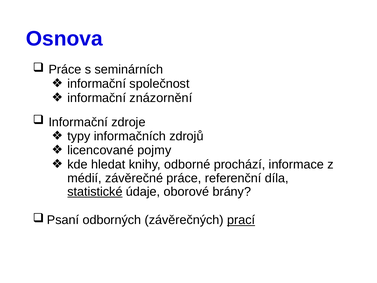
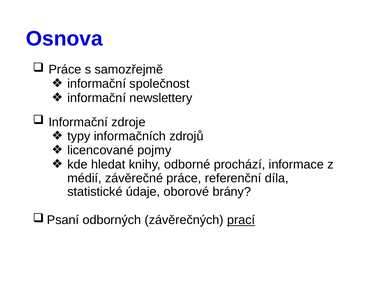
seminárních: seminárních -> samozřejmě
znázornění: znázornění -> newslettery
statistické underline: present -> none
